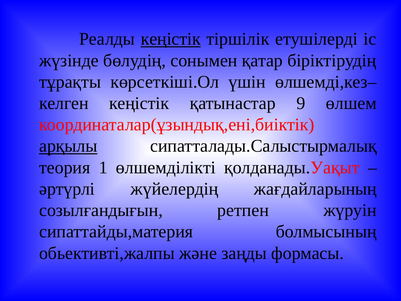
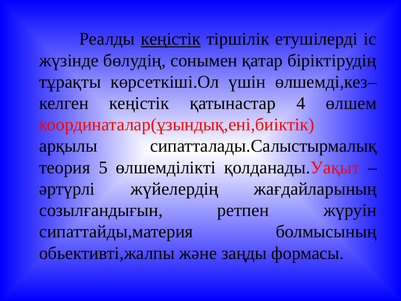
9: 9 -> 4
арқылы underline: present -> none
1: 1 -> 5
